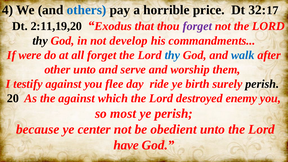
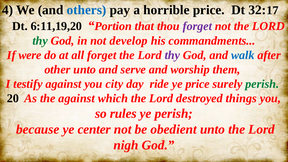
2:11,19,20: 2:11,19,20 -> 6:11,19,20
Exodus: Exodus -> Portion
thy at (40, 41) colour: black -> green
thy at (172, 55) colour: blue -> purple
flee: flee -> city
ye birth: birth -> price
perish at (262, 84) colour: black -> green
enemy: enemy -> things
most: most -> rules
have: have -> nigh
